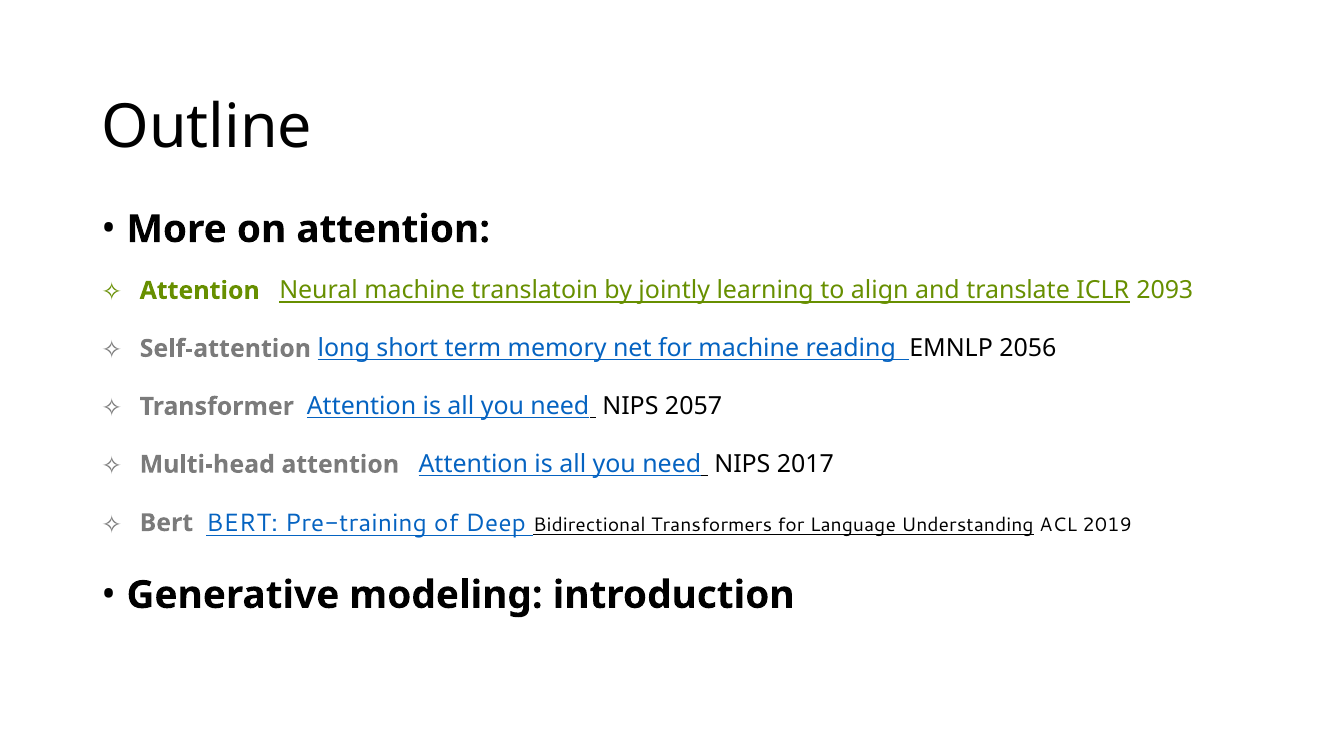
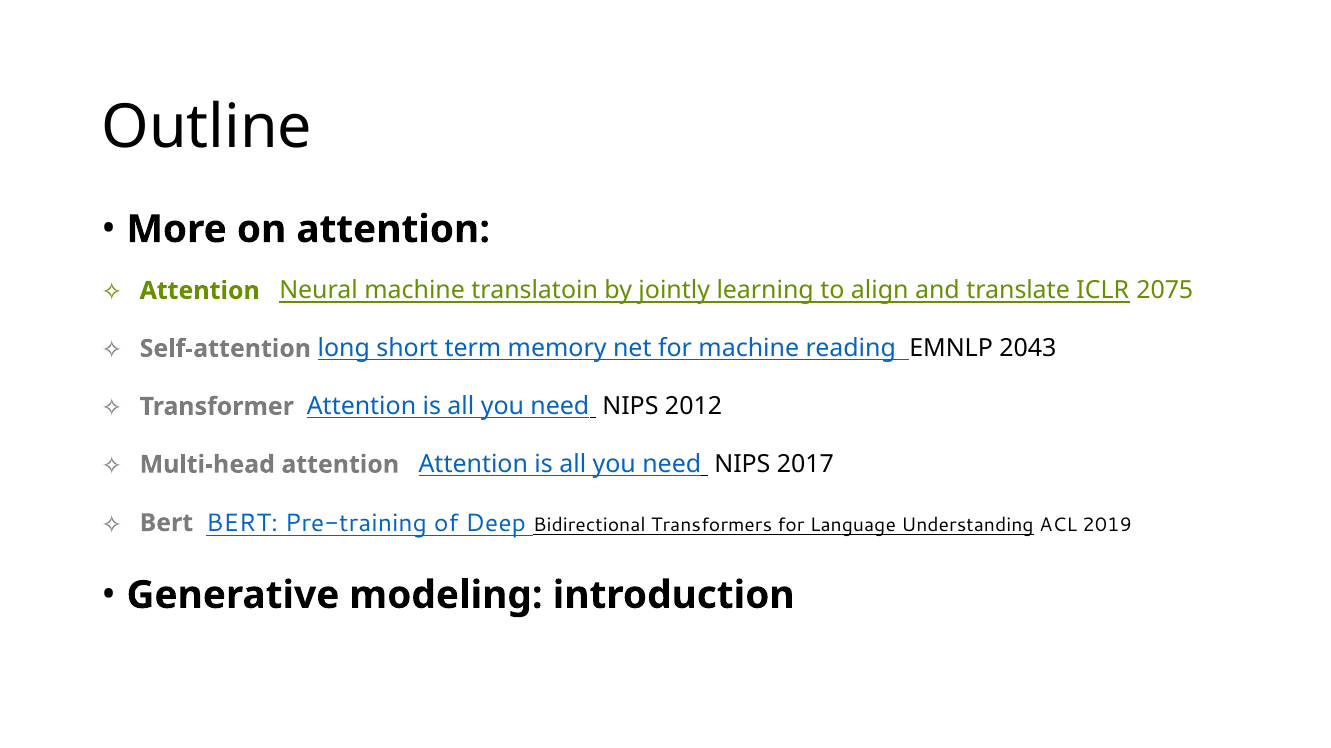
2093: 2093 -> 2075
2056: 2056 -> 2043
2057: 2057 -> 2012
